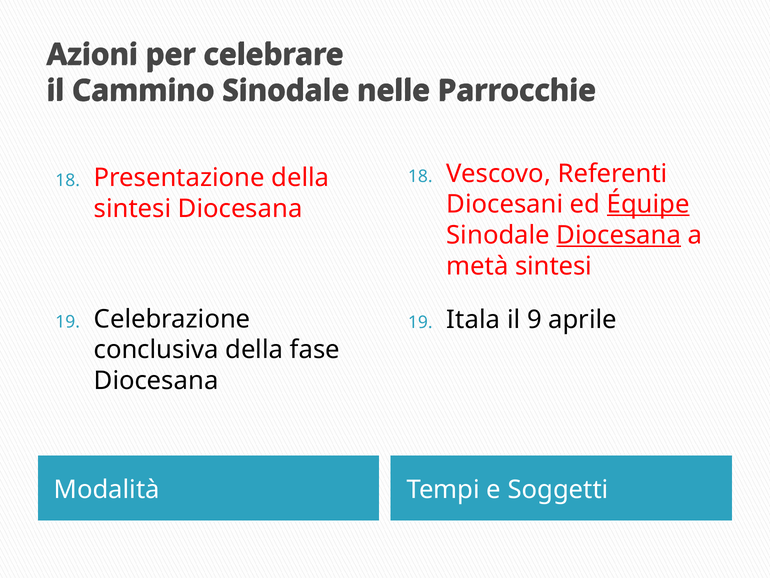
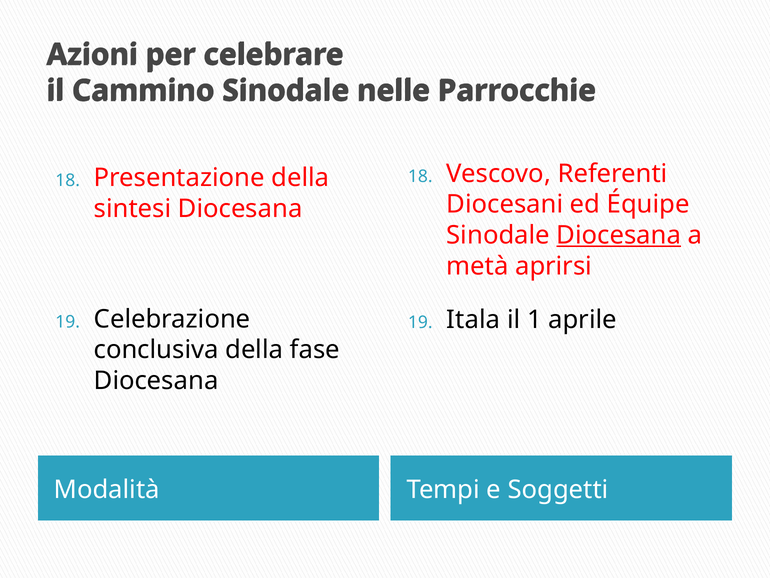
Équipe underline: present -> none
metà sintesi: sintesi -> aprirsi
9: 9 -> 1
